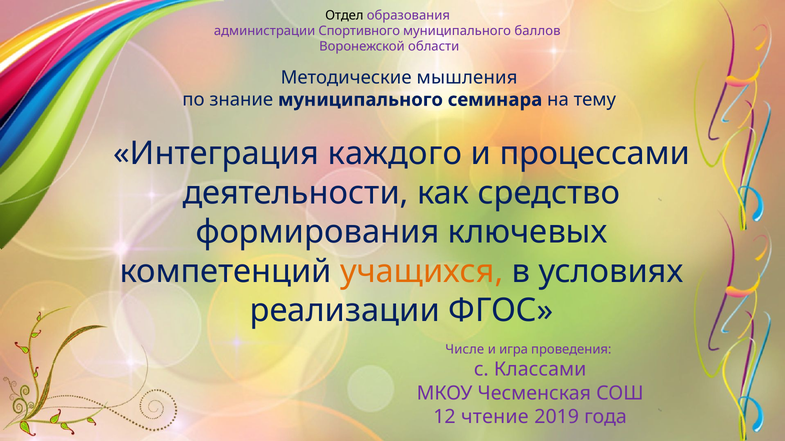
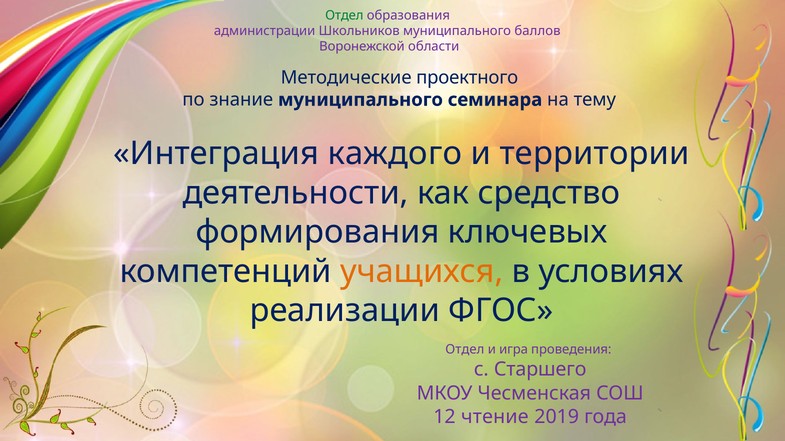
Отдел at (344, 15) colour: black -> green
Спортивного: Спортивного -> Школьников
мышления: мышления -> проектного
процессами: процессами -> территории
Числе at (465, 350): Числе -> Отдел
Классами: Классами -> Старшего
